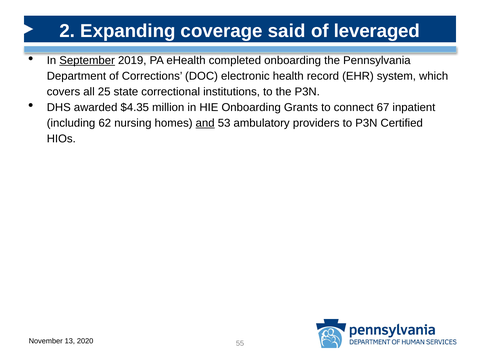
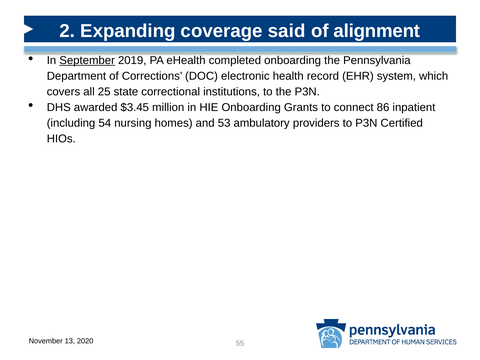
leveraged: leveraged -> alignment
$4.35: $4.35 -> $3.45
67: 67 -> 86
62: 62 -> 54
and underline: present -> none
